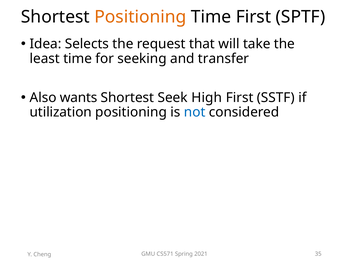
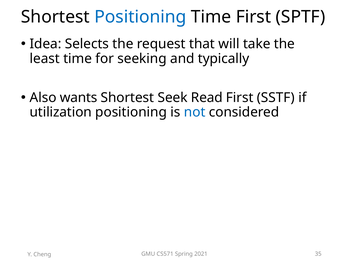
Positioning at (140, 17) colour: orange -> blue
transfer: transfer -> typically
High: High -> Read
